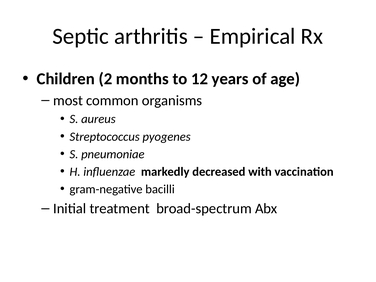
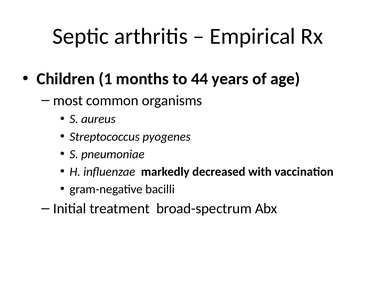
2: 2 -> 1
12: 12 -> 44
